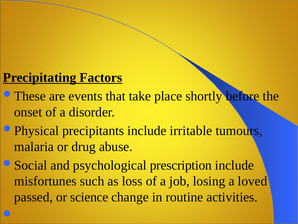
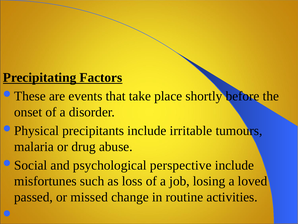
prescription: prescription -> perspective
science: science -> missed
